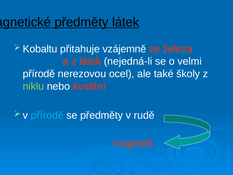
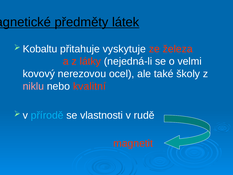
vzájemně: vzájemně -> vyskytuje
z látek: látek -> látky
přírodě at (39, 74): přírodě -> kovový
niklu colour: light green -> pink
se předměty: předměty -> vlastnosti
